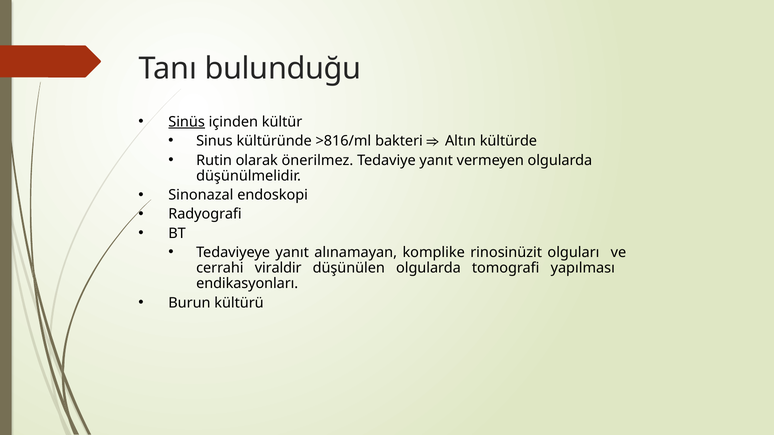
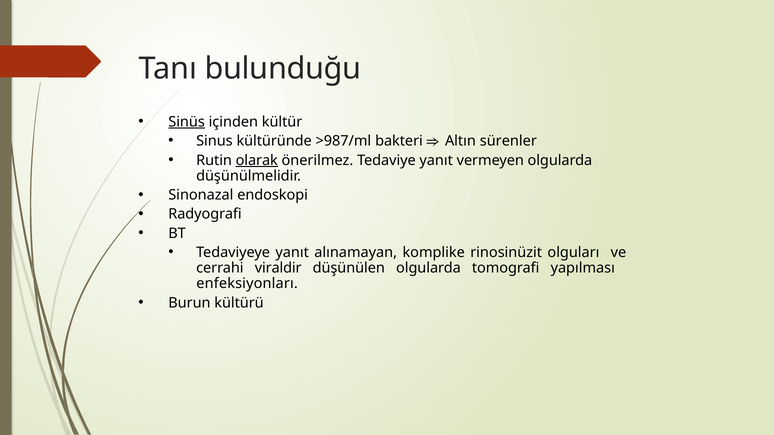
>816/ml: >816/ml -> >987/ml
kültürde: kültürde -> sürenler
olarak underline: none -> present
endikasyonları: endikasyonları -> enfeksiyonları
